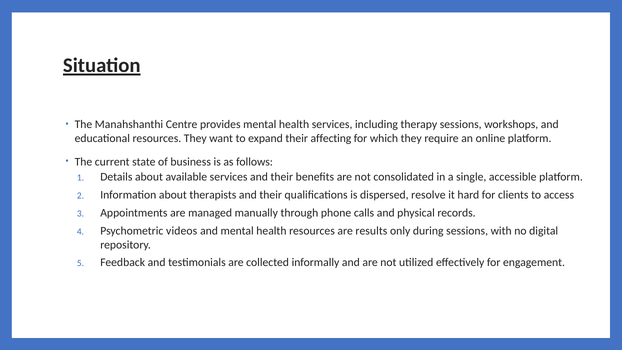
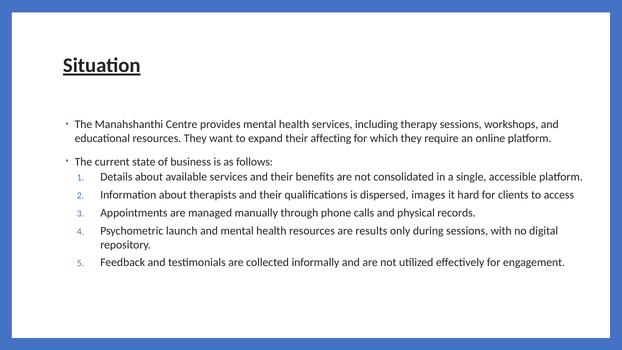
resolve: resolve -> images
videos: videos -> launch
